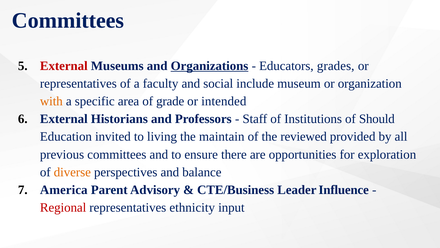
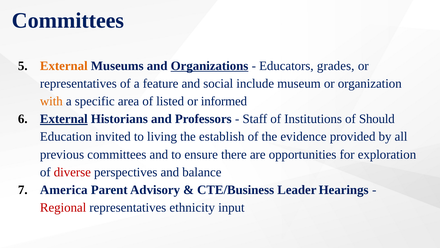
External at (64, 66) colour: red -> orange
faculty: faculty -> feature
grade: grade -> listed
intended: intended -> informed
External at (64, 119) underline: none -> present
maintain: maintain -> establish
reviewed: reviewed -> evidence
diverse colour: orange -> red
Influence: Influence -> Hearings
